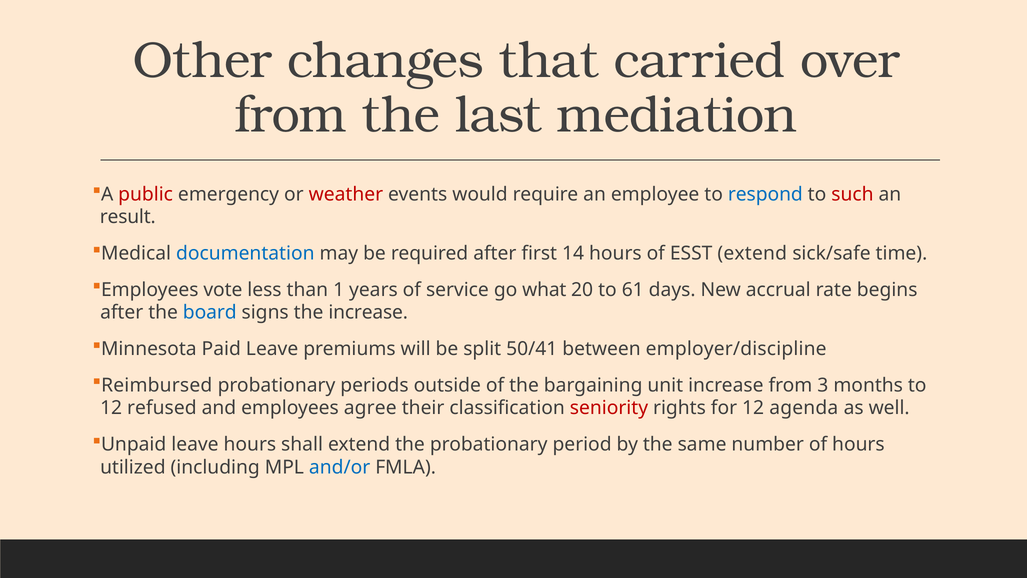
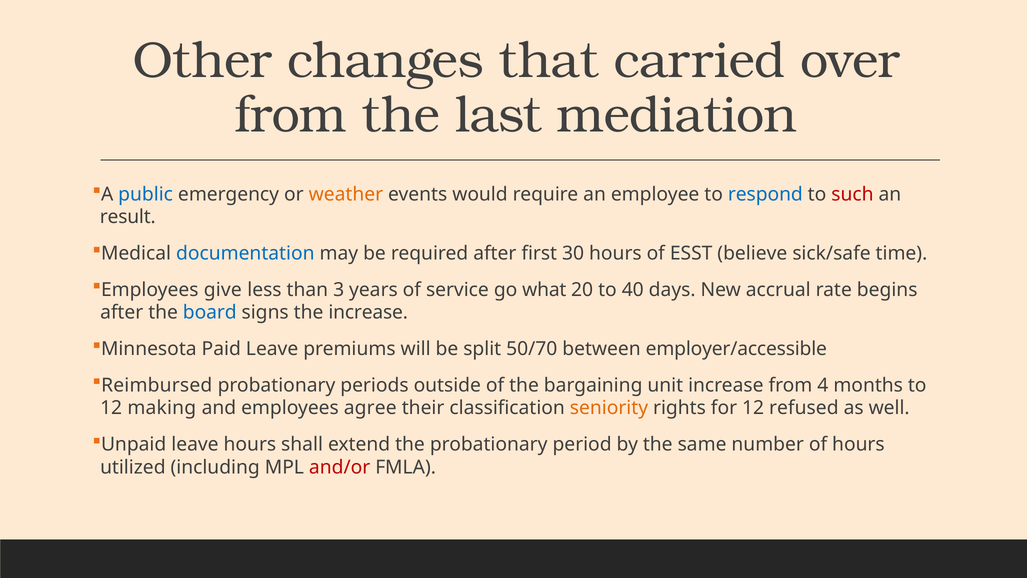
public colour: red -> blue
weather colour: red -> orange
14: 14 -> 30
ESST extend: extend -> believe
vote: vote -> give
1: 1 -> 3
61: 61 -> 40
50/41: 50/41 -> 50/70
employer/discipline: employer/discipline -> employer/accessible
3: 3 -> 4
refused: refused -> making
seniority colour: red -> orange
agenda: agenda -> refused
and/or colour: blue -> red
